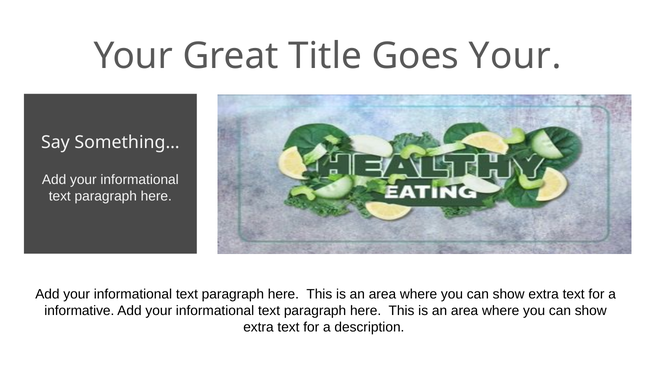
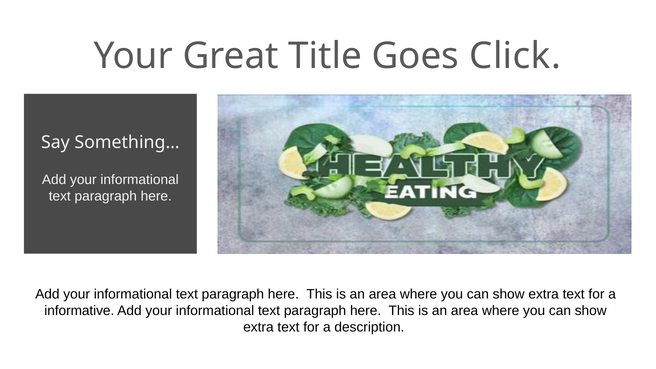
Goes Your: Your -> Click
